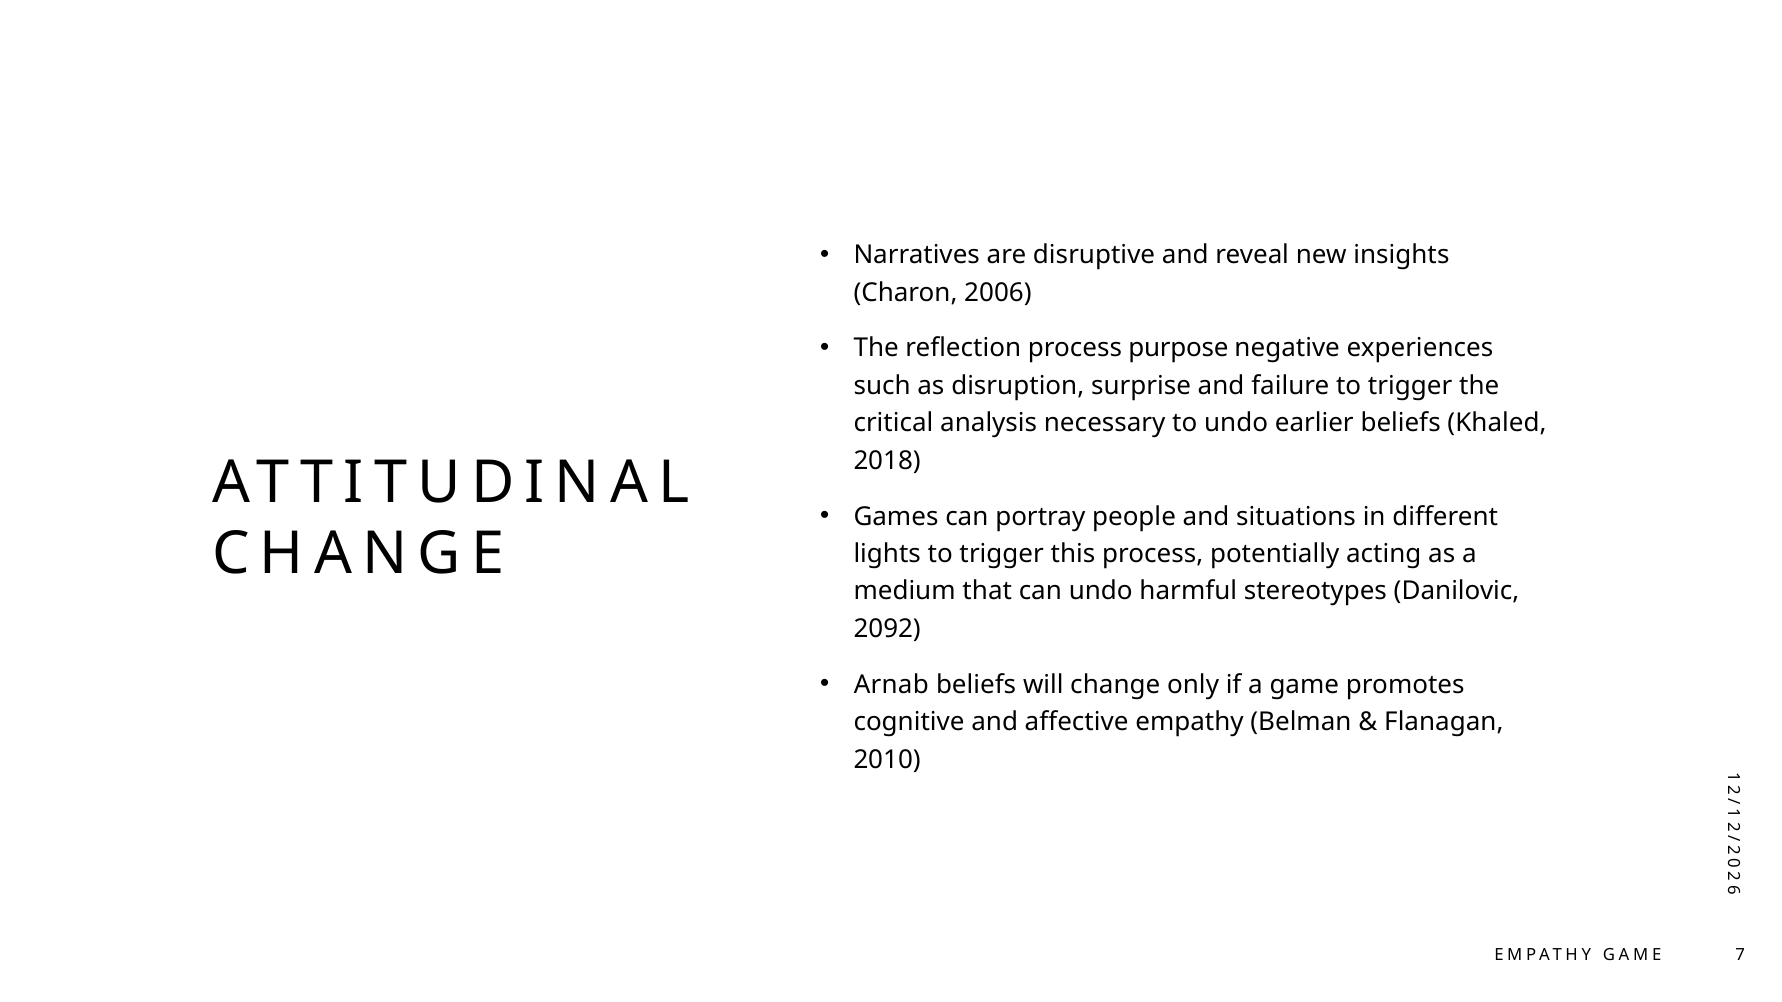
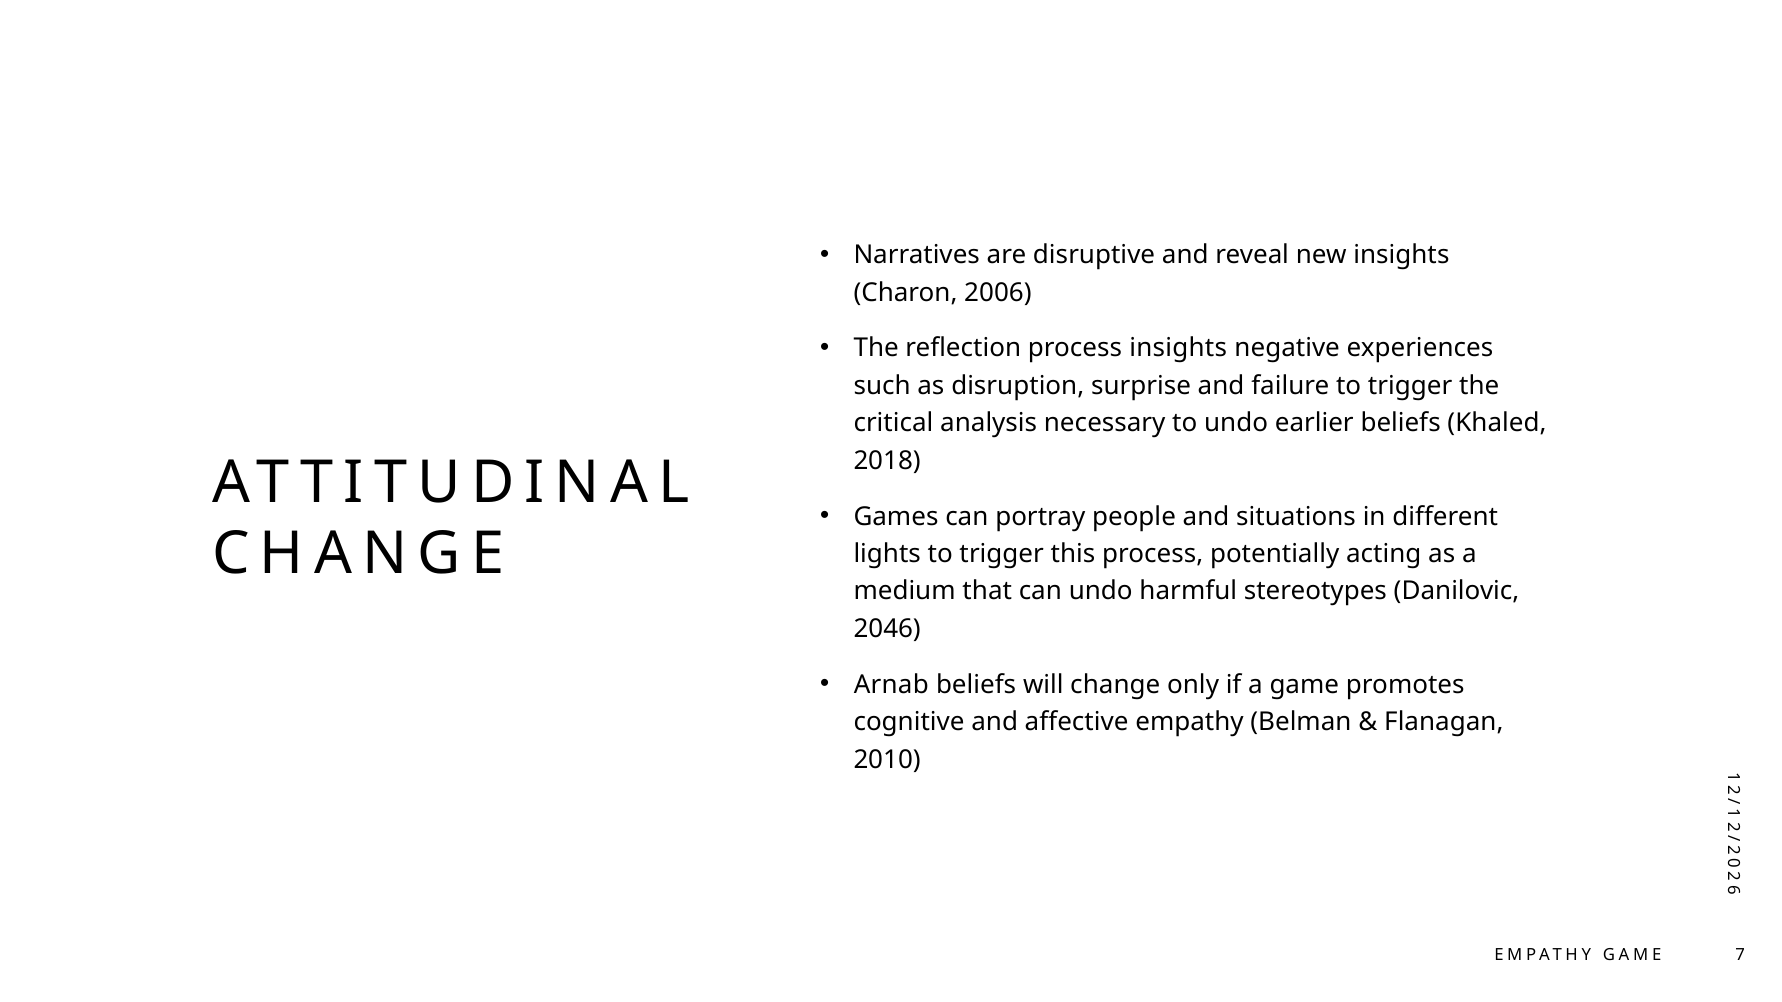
process purpose: purpose -> insights
2092: 2092 -> 2046
